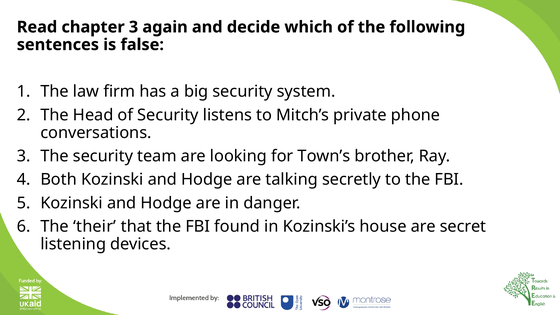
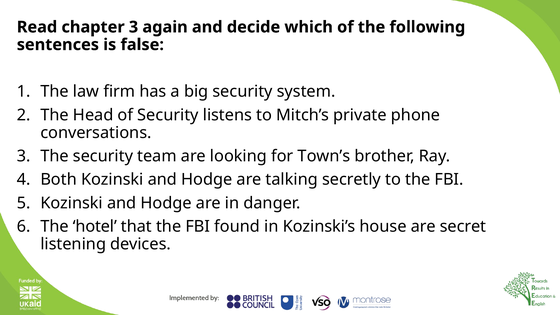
their: their -> hotel
